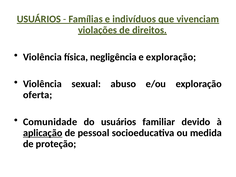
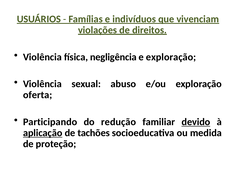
Comunidade: Comunidade -> Participando
do usuários: usuários -> redução
devido underline: none -> present
pessoal: pessoal -> tachões
